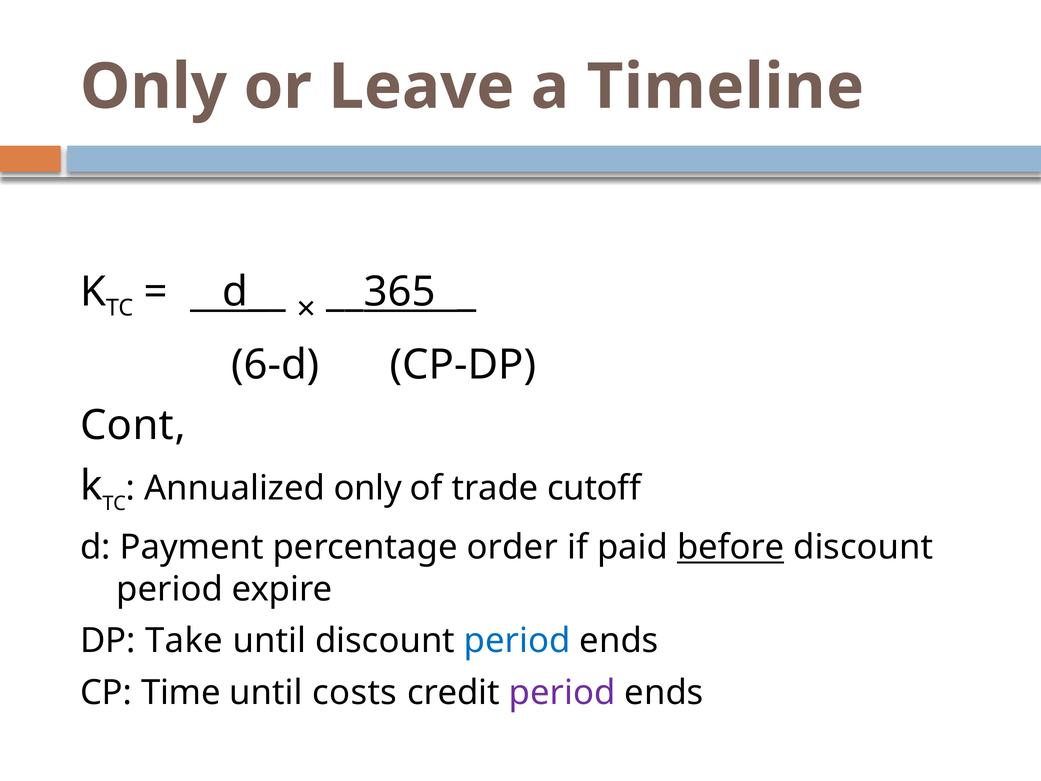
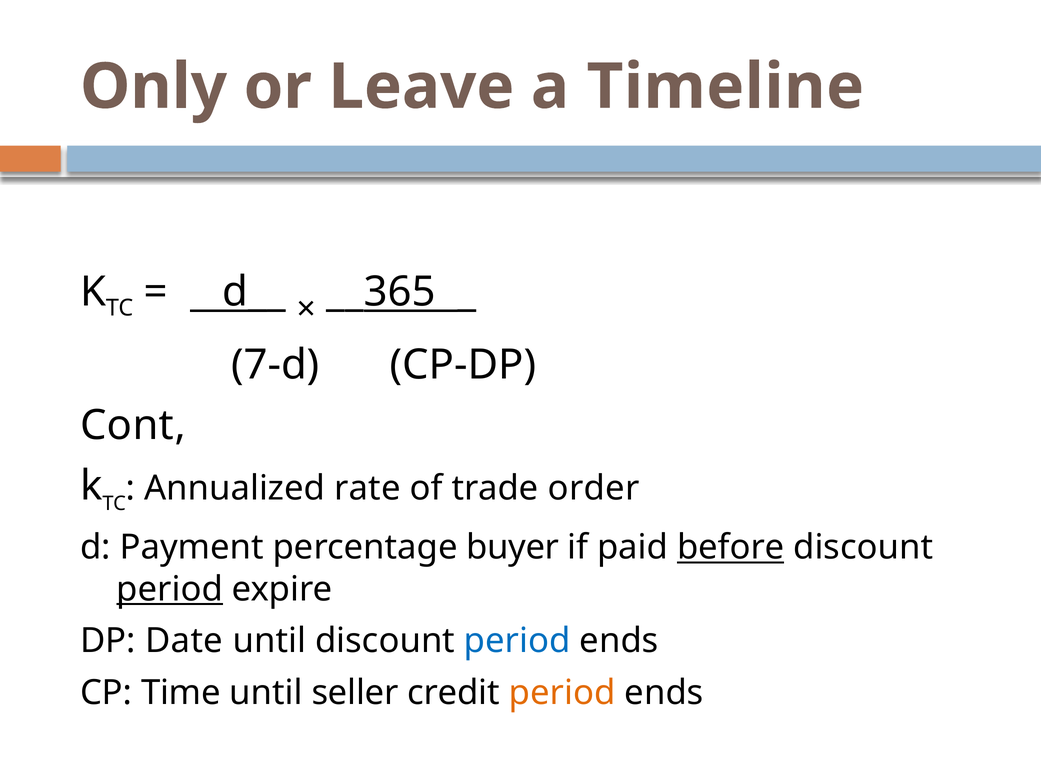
6-d: 6-d -> 7-d
Annualized only: only -> rate
cutoff: cutoff -> order
order: order -> buyer
period at (170, 589) underline: none -> present
Take: Take -> Date
costs: costs -> seller
period at (562, 693) colour: purple -> orange
